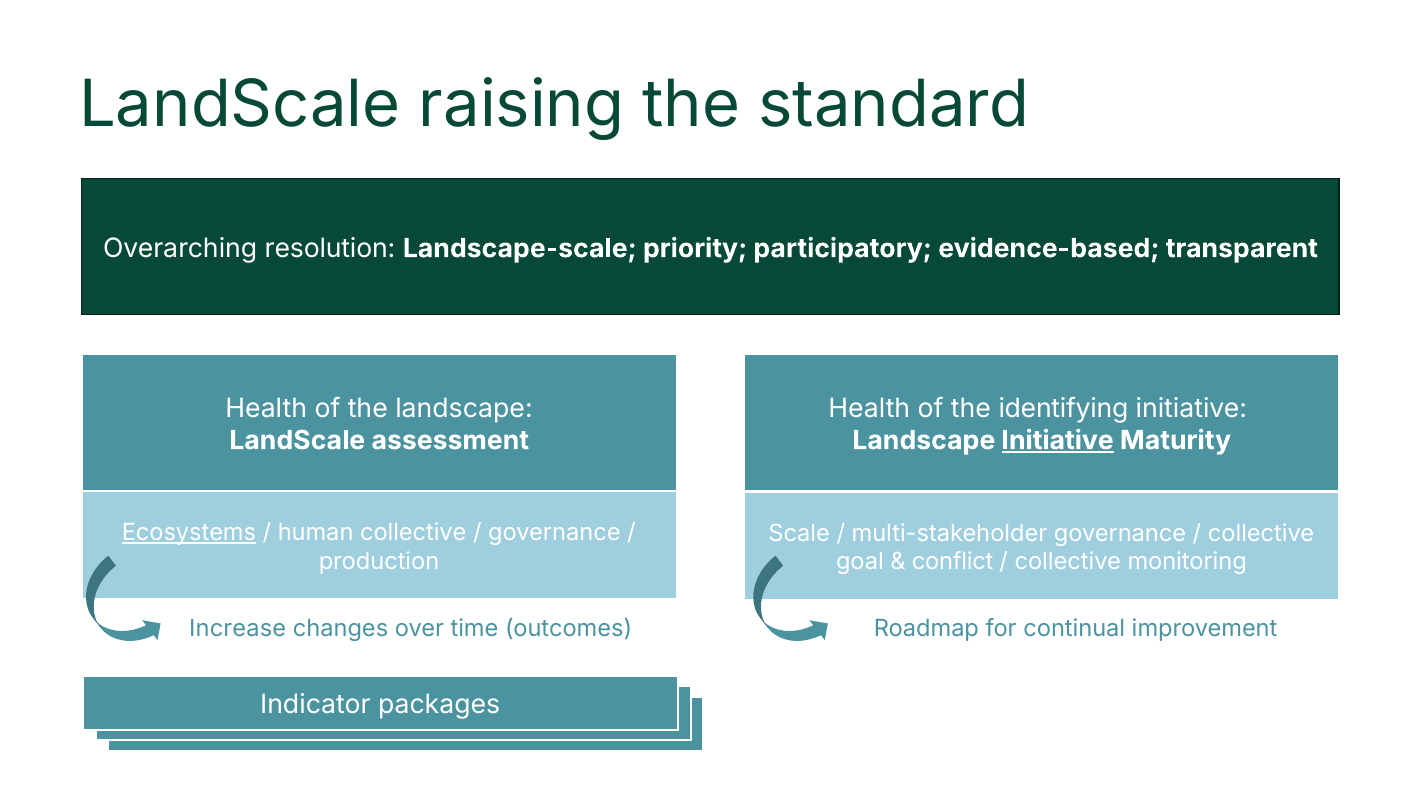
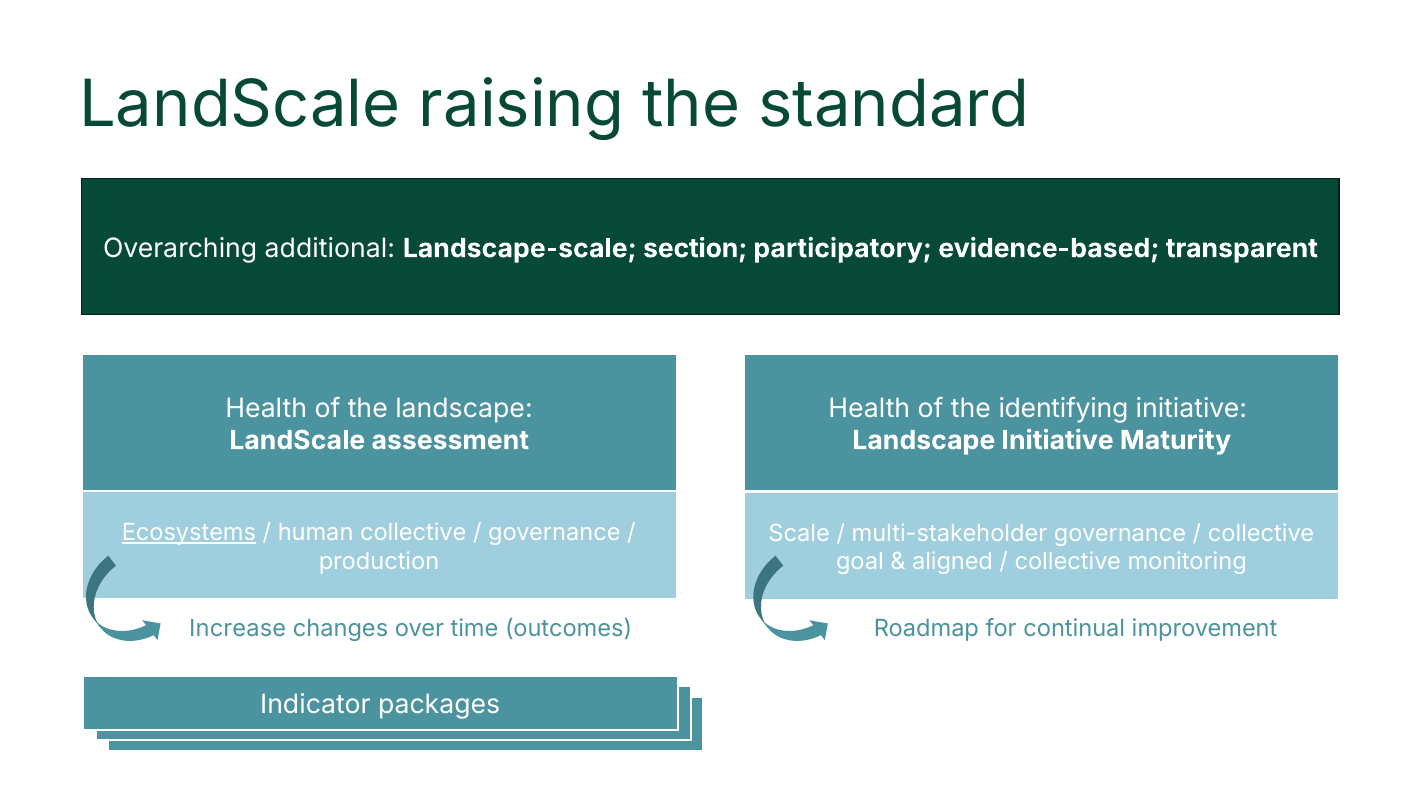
resolution: resolution -> additional
priority: priority -> section
Initiative at (1058, 441) underline: present -> none
conflict: conflict -> aligned
